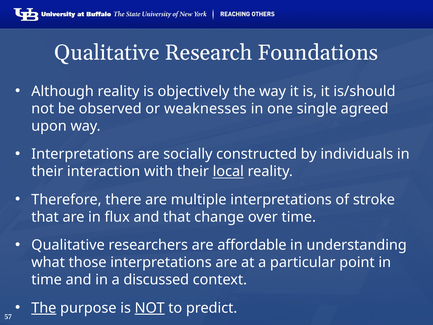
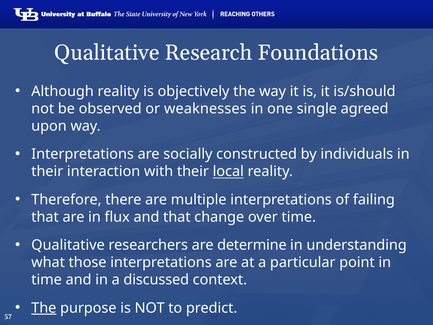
stroke: stroke -> failing
affordable: affordable -> determine
NOT at (150, 308) underline: present -> none
